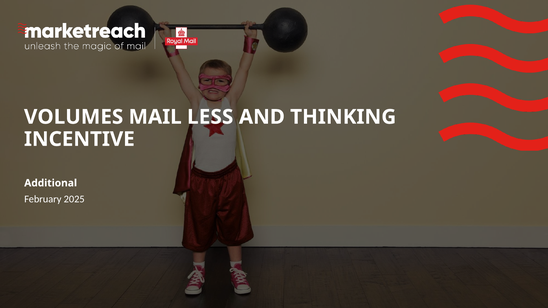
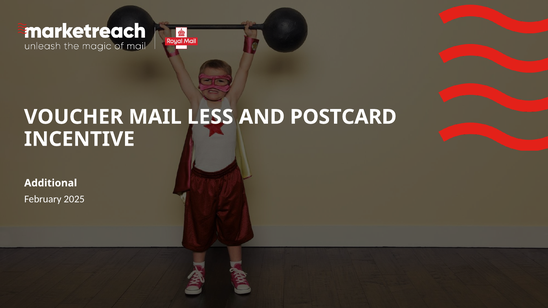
VOLUMES: VOLUMES -> VOUCHER
THINKING: THINKING -> POSTCARD
